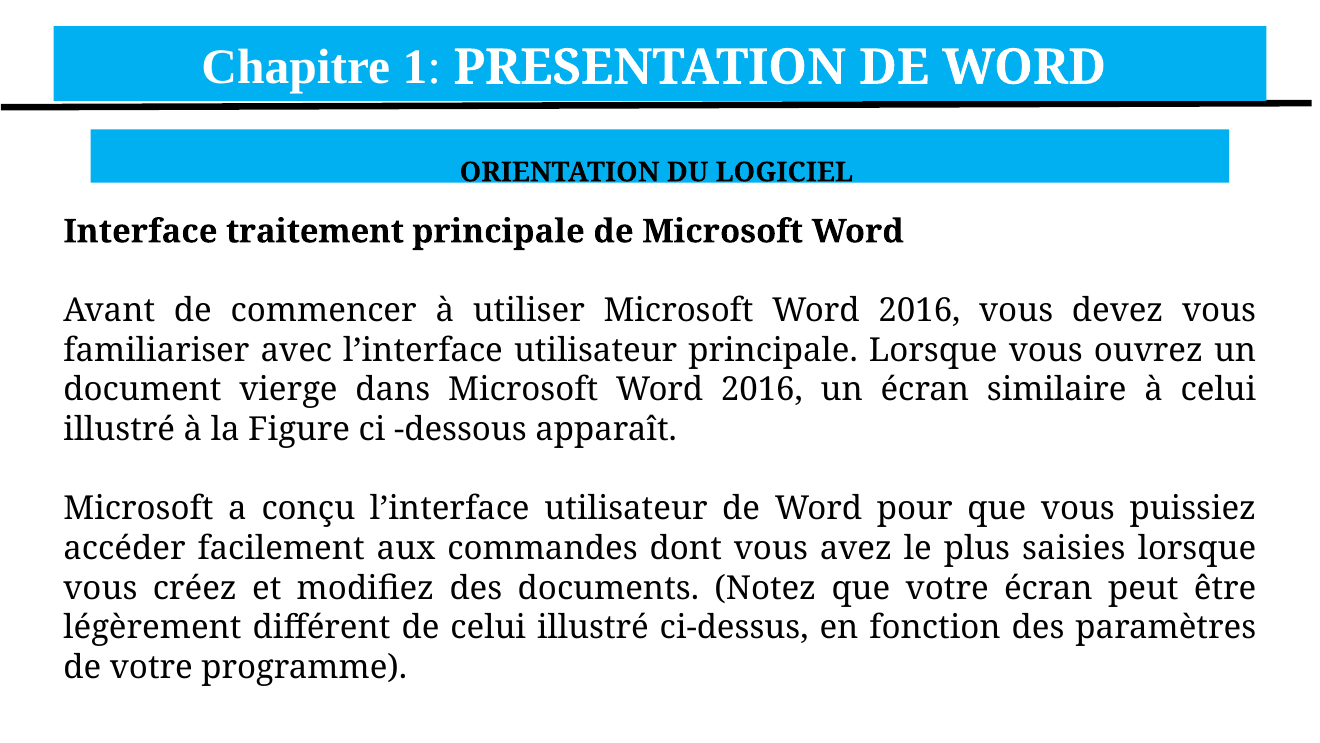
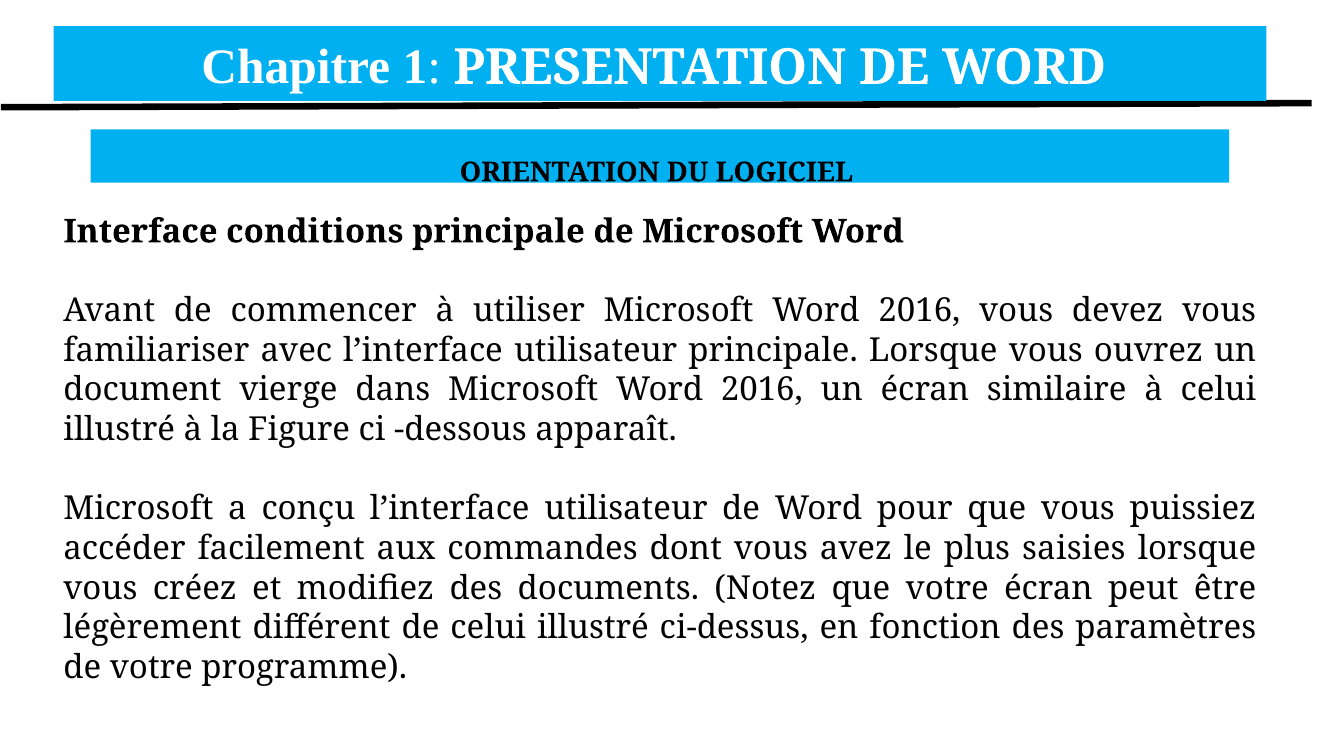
traitement: traitement -> conditions
